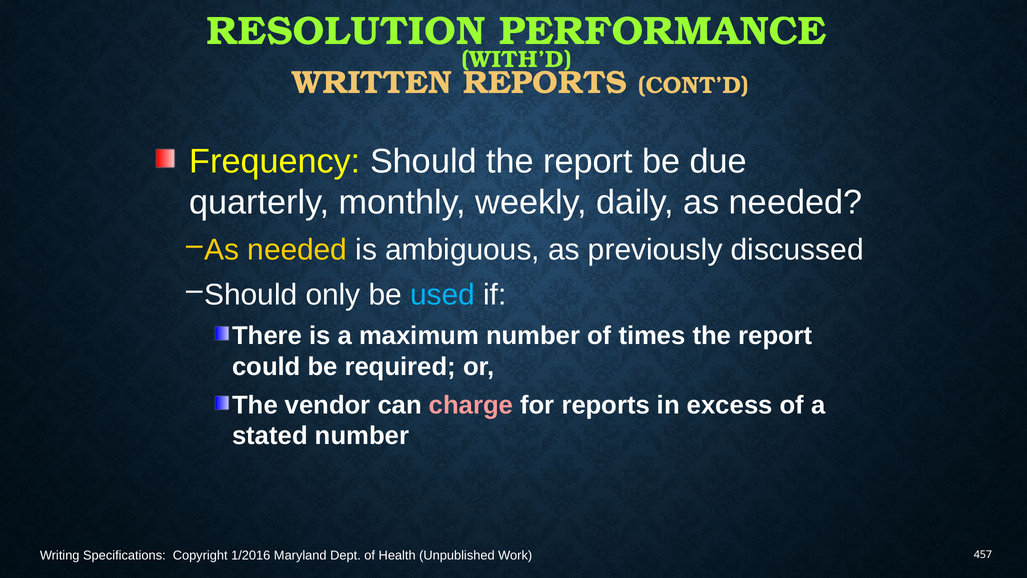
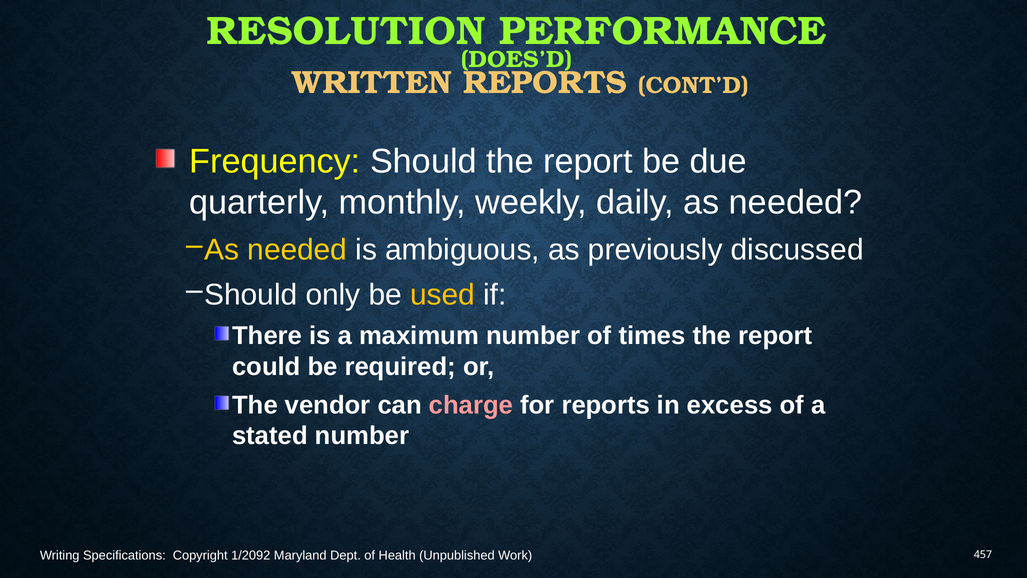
WITH’D: WITH’D -> DOES’D
used colour: light blue -> yellow
1/2016: 1/2016 -> 1/2092
